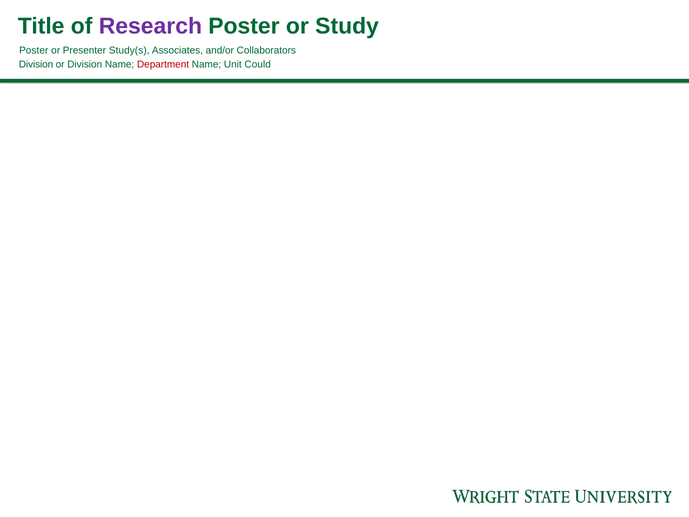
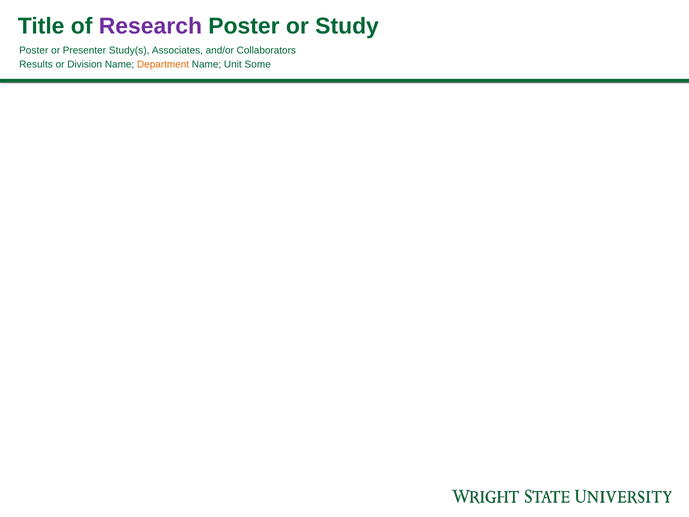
Division at (36, 64): Division -> Results
Department colour: red -> orange
Could: Could -> Some
